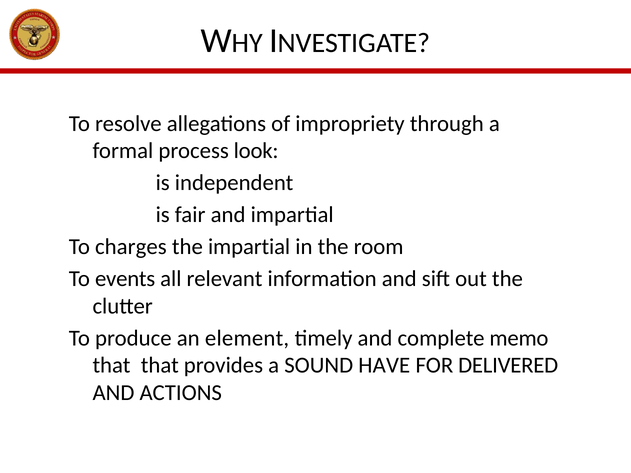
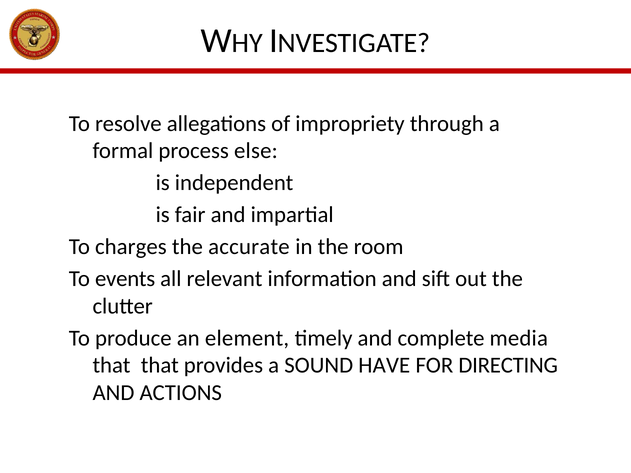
look: look -> else
the impartial: impartial -> accurate
memo: memo -> media
DELIVERED: DELIVERED -> DIRECTING
